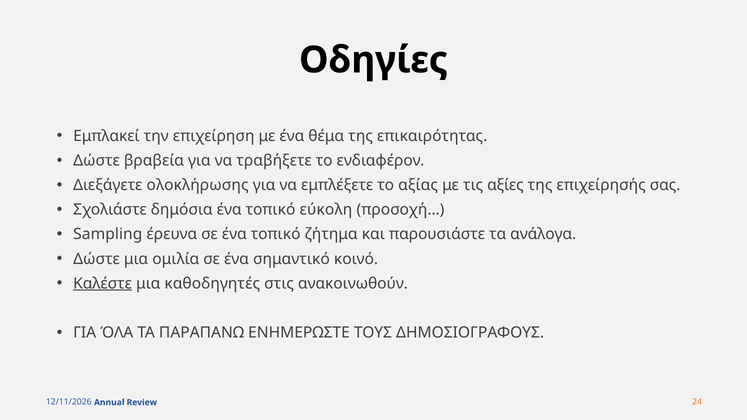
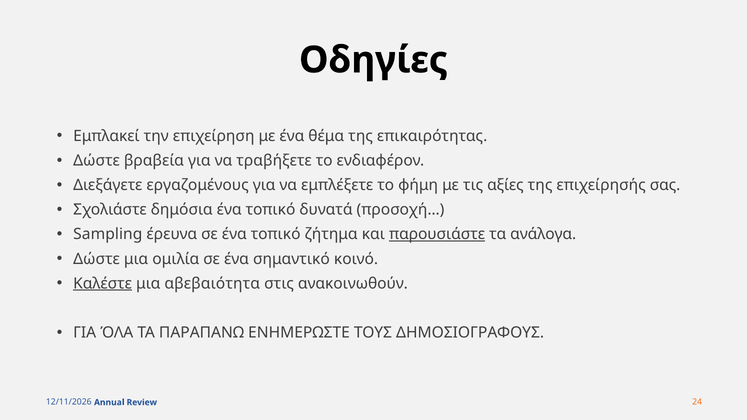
ολοκλήρωσης: ολοκλήρωσης -> εργαζομένους
αξίας: αξίας -> φήμη
εύκολη: εύκολη -> δυνατά
παρουσιάστε underline: none -> present
καθοδηγητές: καθοδηγητές -> αβεβαιότητα
